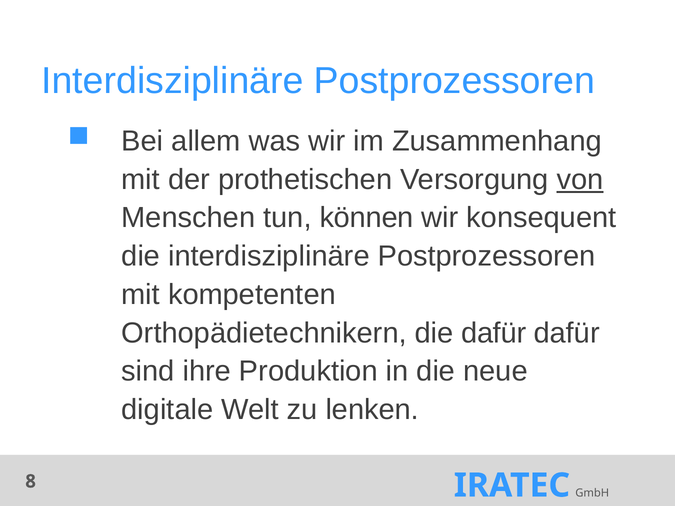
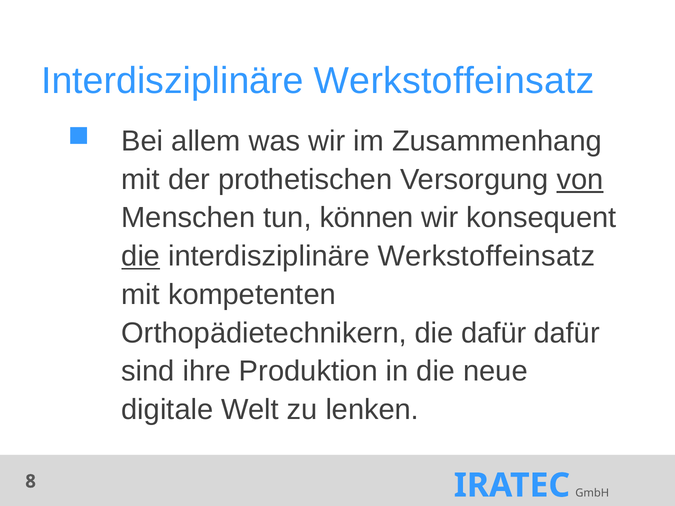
Postprozessoren at (454, 81): Postprozessoren -> Werkstoffeinsatz
die at (141, 256) underline: none -> present
Postprozessoren at (487, 256): Postprozessoren -> Werkstoffeinsatz
